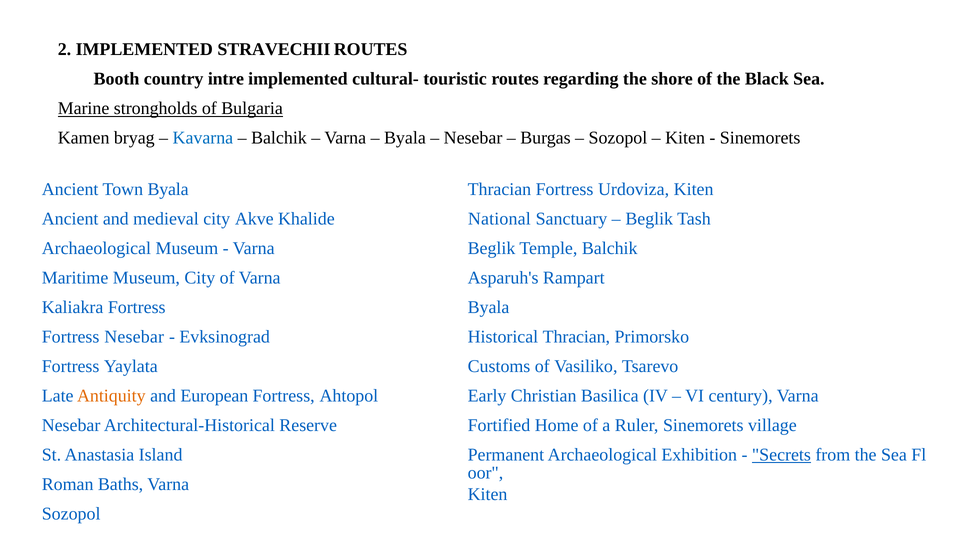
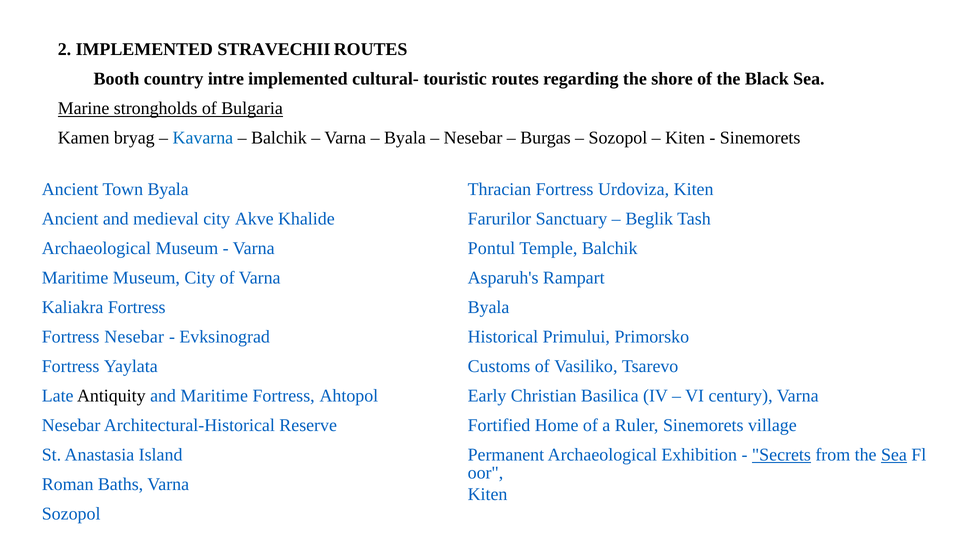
National: National -> Farurilor
Beglik at (492, 248): Beglik -> Pontul
Historical Thracian: Thracian -> Primului
Antiquity colour: orange -> black
and European: European -> Maritime
Sea at (894, 455) underline: none -> present
